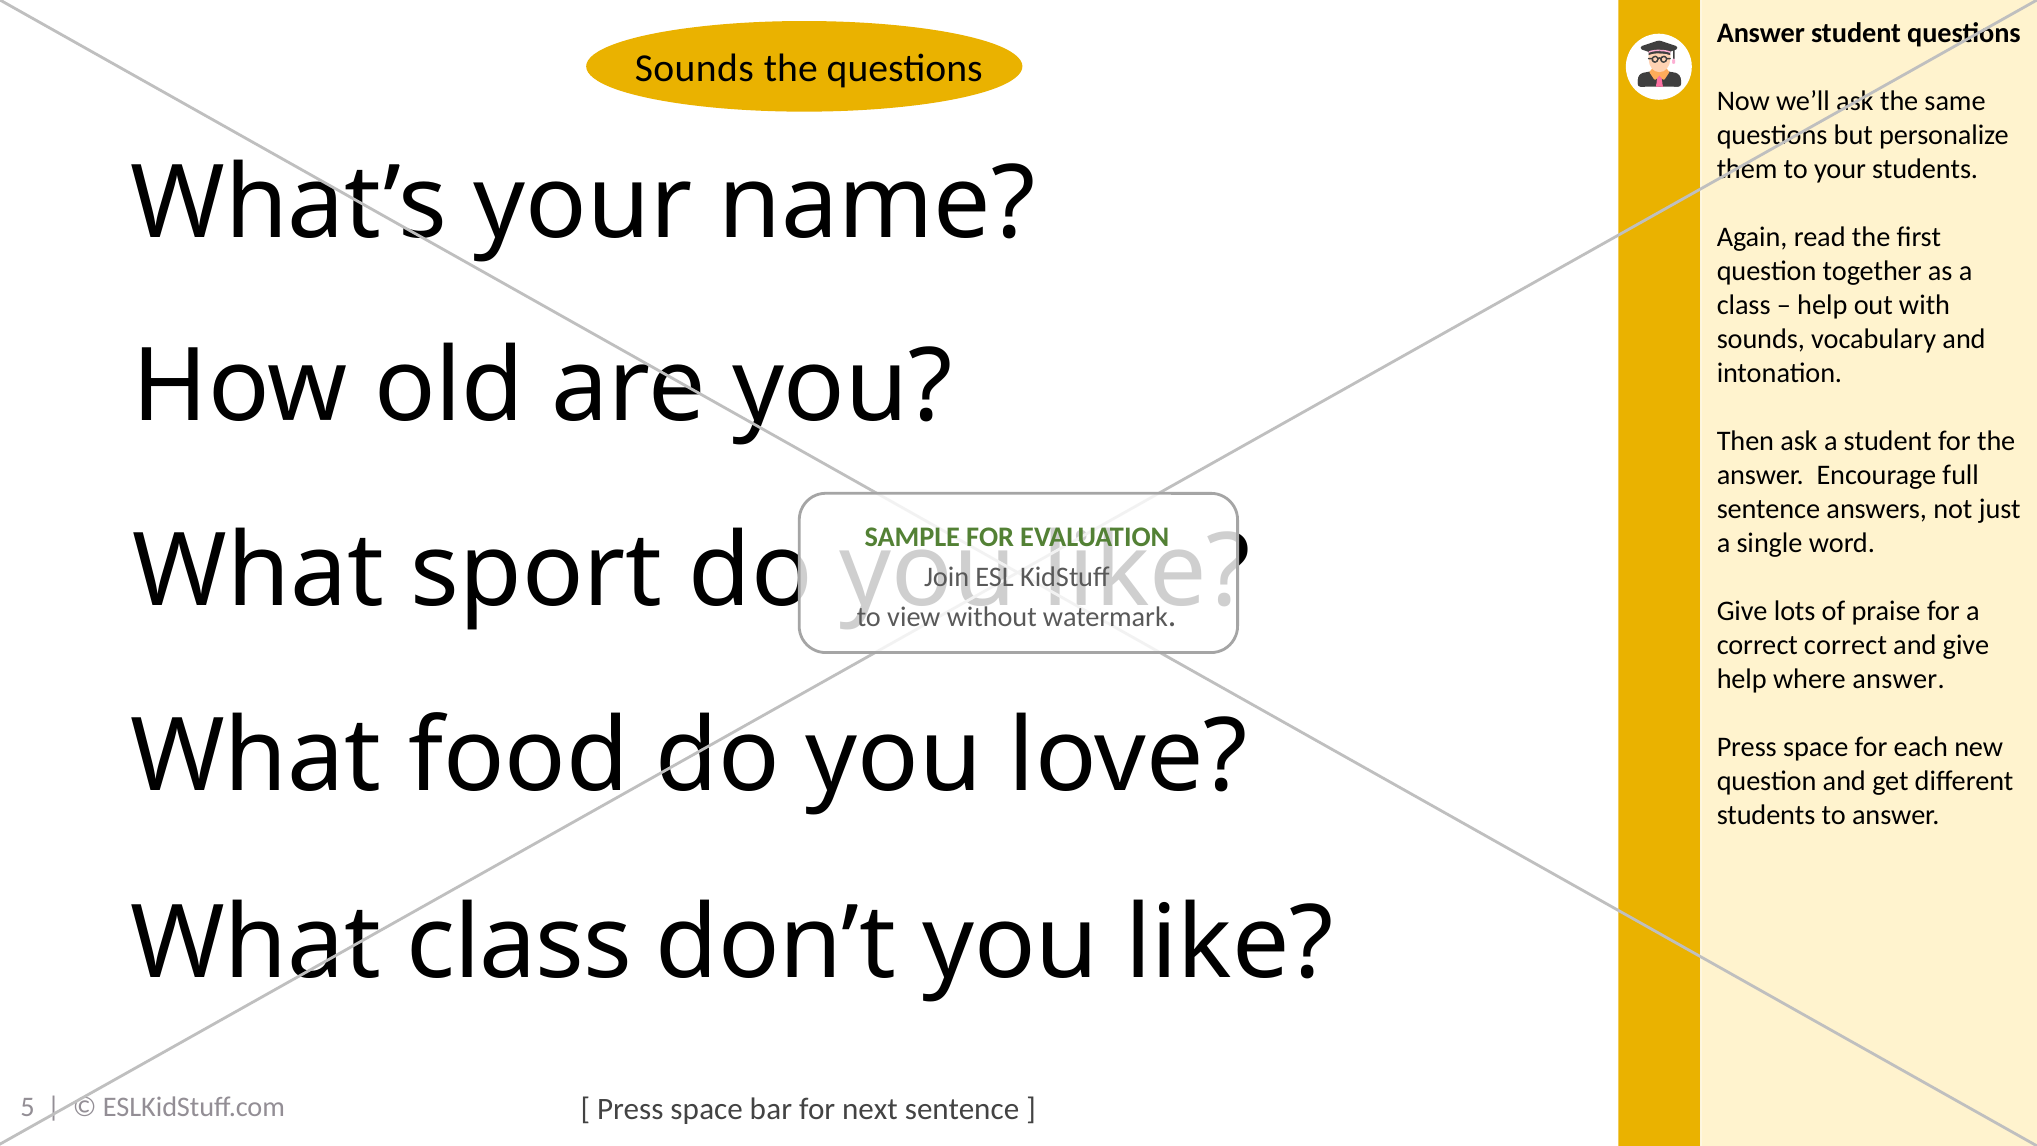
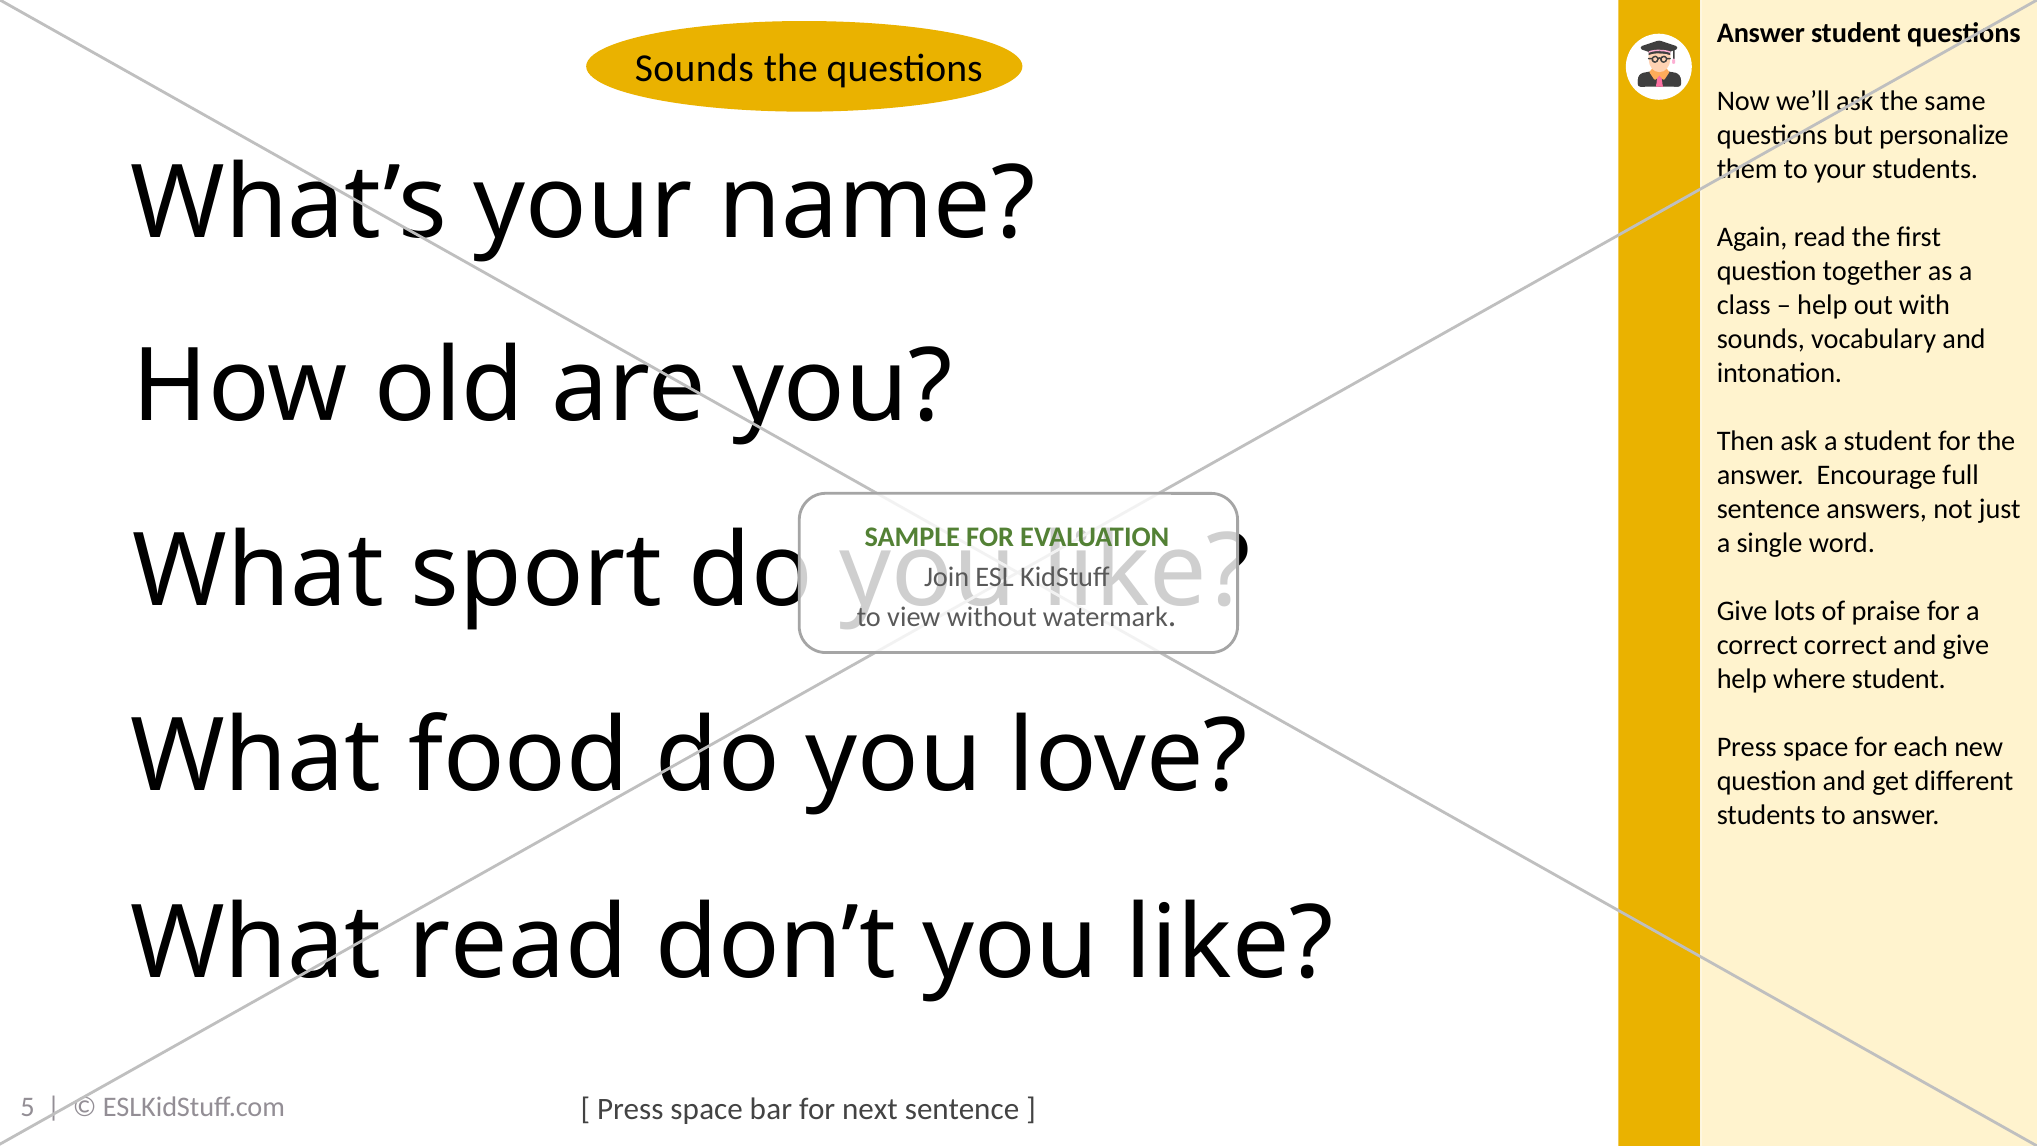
where answer: answer -> student
What class: class -> read
